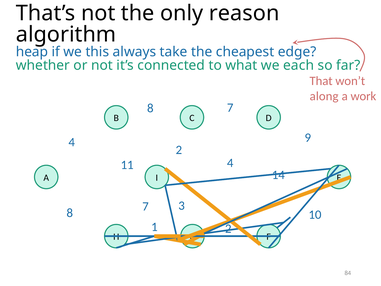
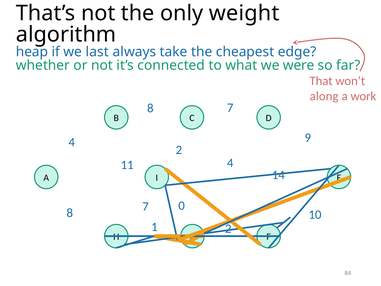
reason: reason -> weight
this: this -> last
each: each -> were
3: 3 -> 0
